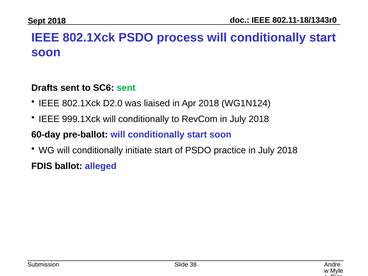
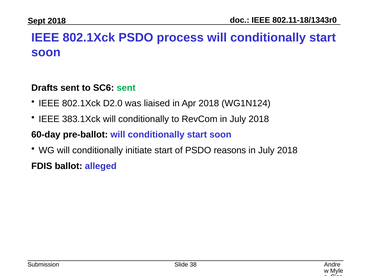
999.1Xck: 999.1Xck -> 383.1Xck
practice: practice -> reasons
